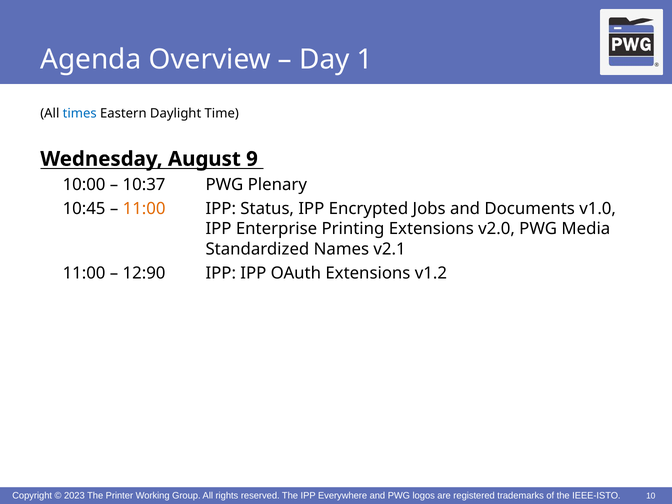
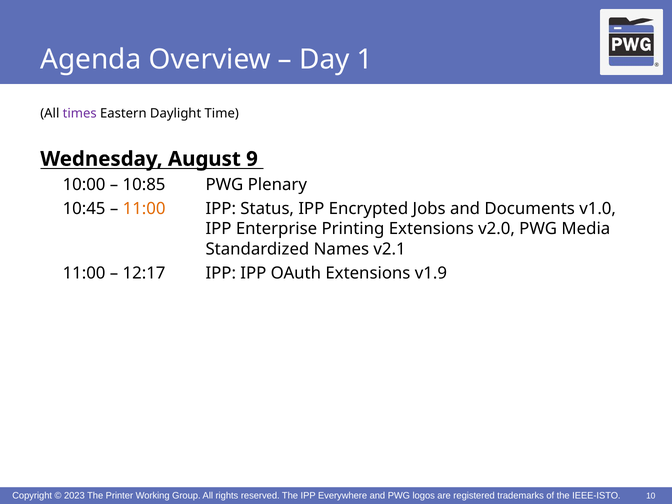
times colour: blue -> purple
10:37: 10:37 -> 10:85
12:90: 12:90 -> 12:17
v1.2: v1.2 -> v1.9
